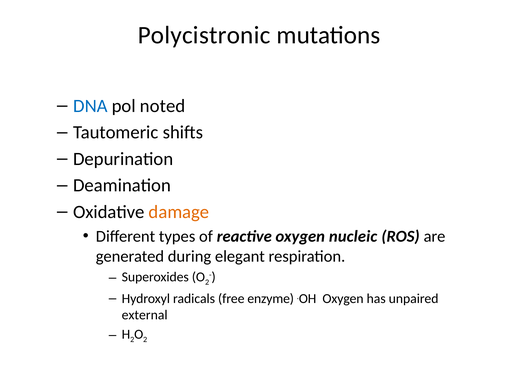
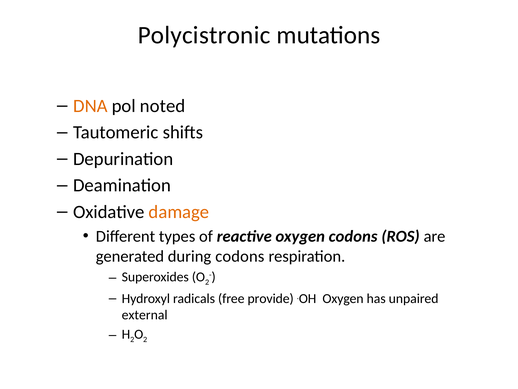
DNA colour: blue -> orange
oxygen nucleic: nucleic -> codons
during elegant: elegant -> codons
enzyme: enzyme -> provide
